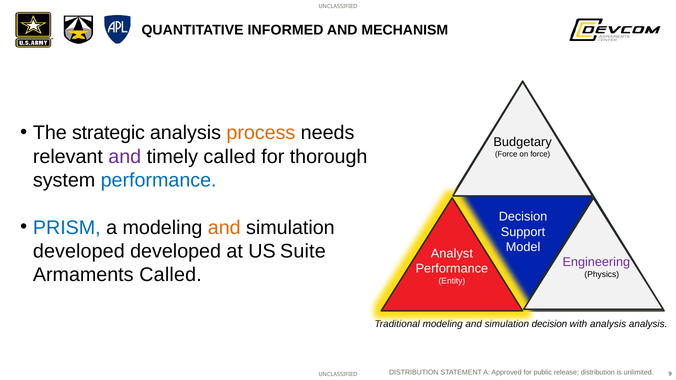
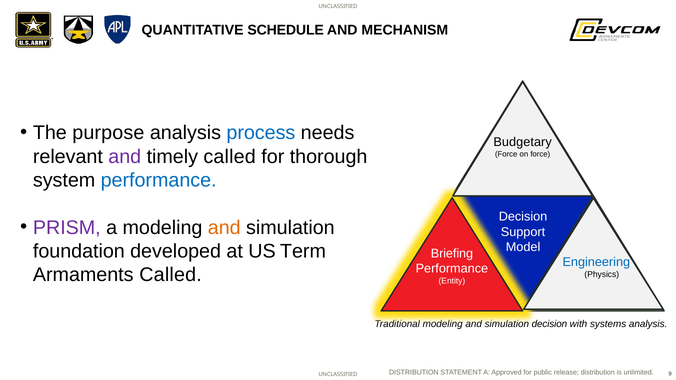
INFORMED: INFORMED -> SCHEDULE
strategic: strategic -> purpose
process colour: orange -> blue
PRISM colour: blue -> purple
developed at (79, 251): developed -> foundation
Suite: Suite -> Term
Analyst: Analyst -> Briefing
Engineering colour: purple -> blue
with analysis: analysis -> systems
